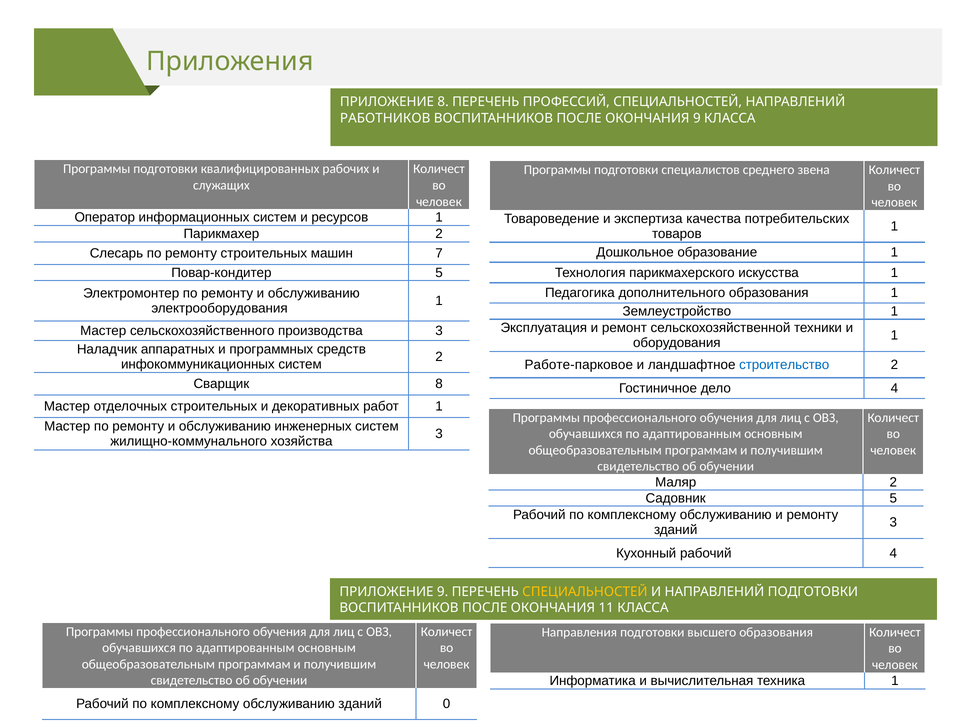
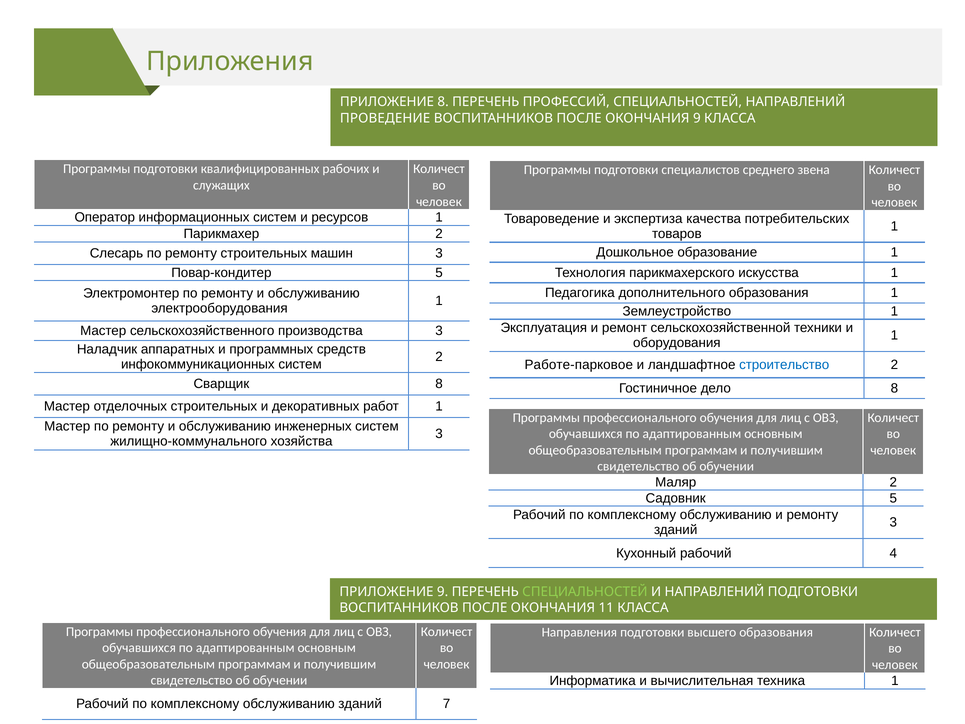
РАБОТНИКОВ: РАБОТНИКОВ -> ПРОВЕДЕНИЕ
машин 7: 7 -> 3
дело 4: 4 -> 8
СПЕЦИАЛЬНОСТЕЙ at (585, 592) colour: yellow -> light green
0: 0 -> 7
